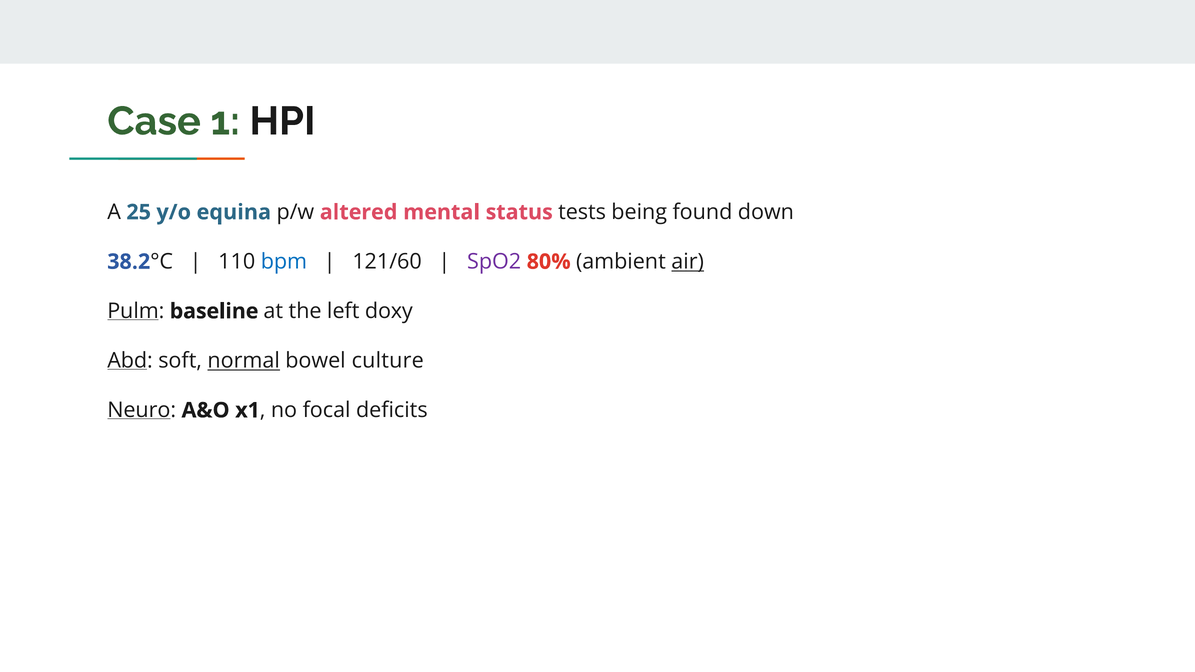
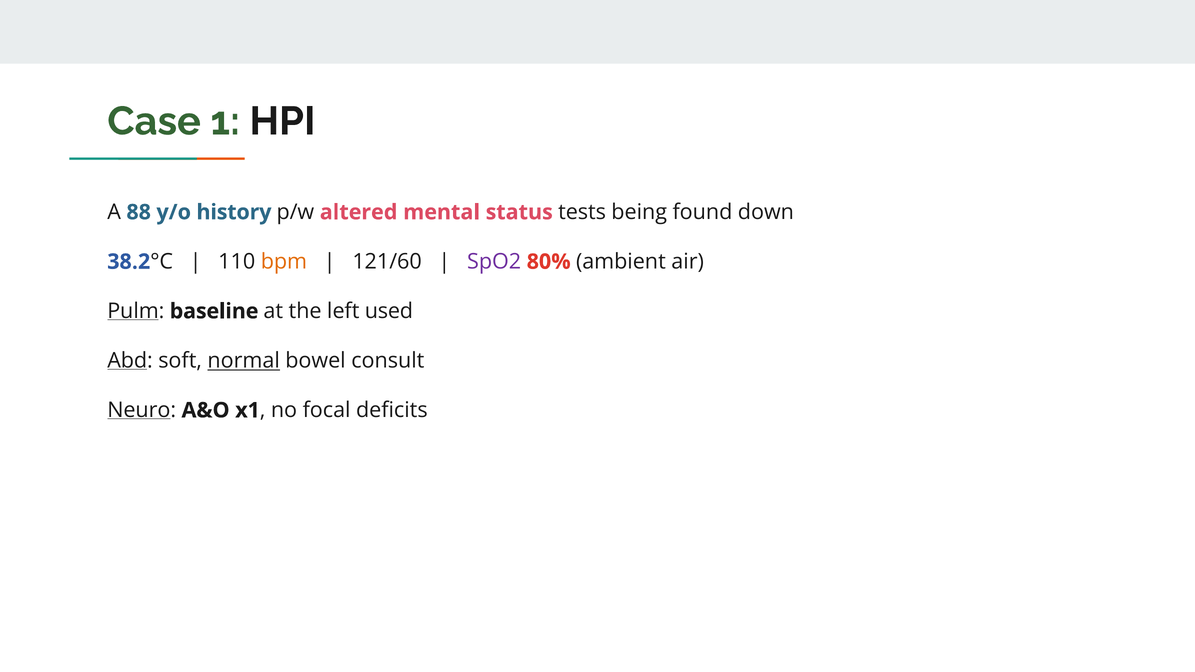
25: 25 -> 88
equina: equina -> history
bpm colour: blue -> orange
air underline: present -> none
doxy: doxy -> used
culture: culture -> consult
